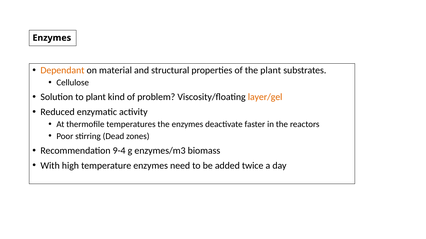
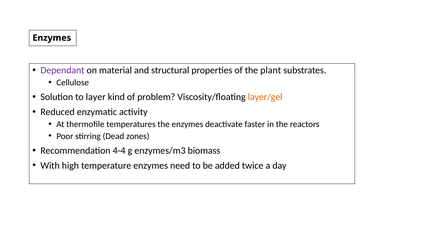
Dependant colour: orange -> purple
to plant: plant -> layer
9-4: 9-4 -> 4-4
